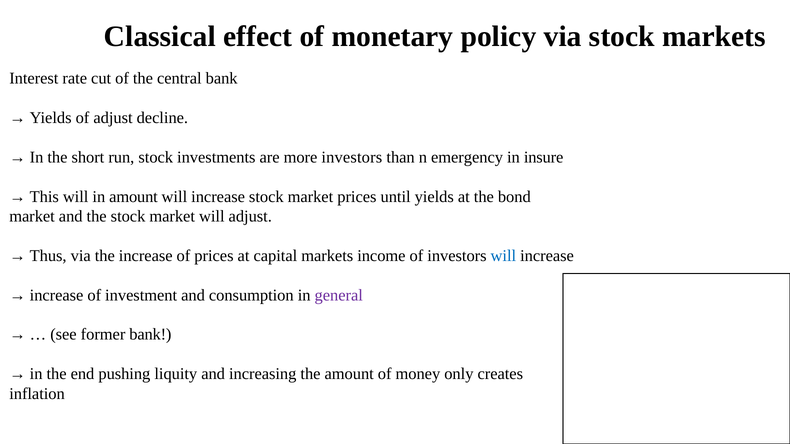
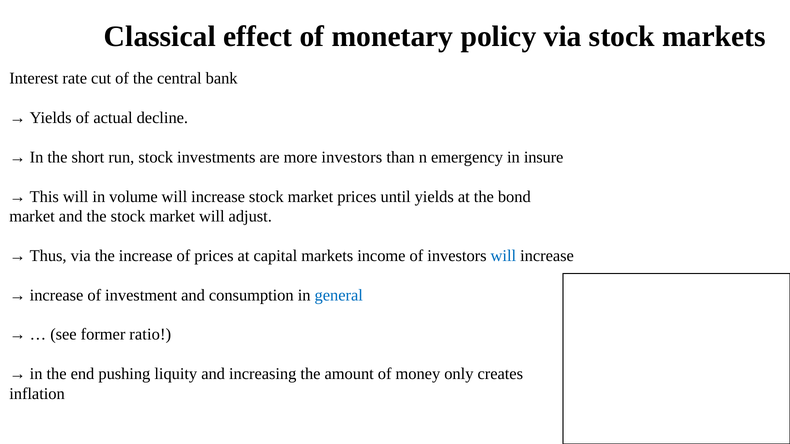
of adjust: adjust -> actual
in amount: amount -> volume
general colour: purple -> blue
former bank: bank -> ratio
